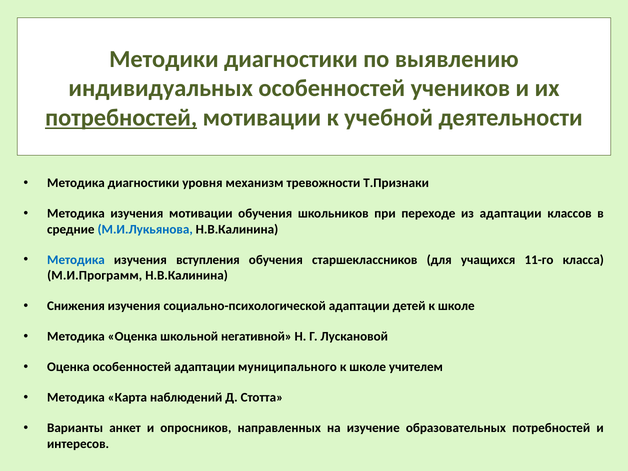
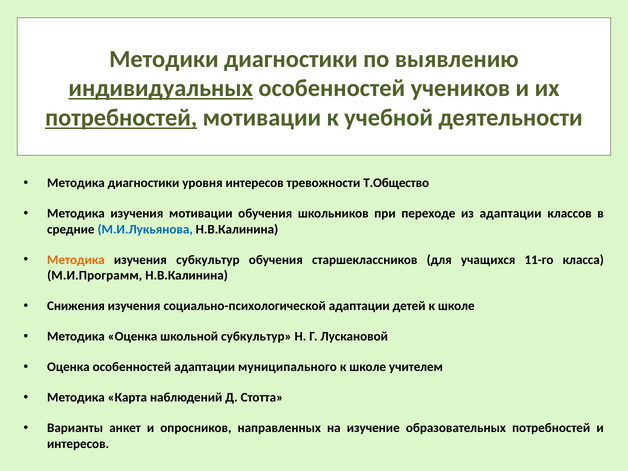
индивидуальных underline: none -> present
уровня механизм: механизм -> интересов
Т.Признаки: Т.Признаки -> Т.Общество
Методика at (76, 260) colour: blue -> orange
изучения вступления: вступления -> субкультур
школьной негативной: негативной -> субкультур
